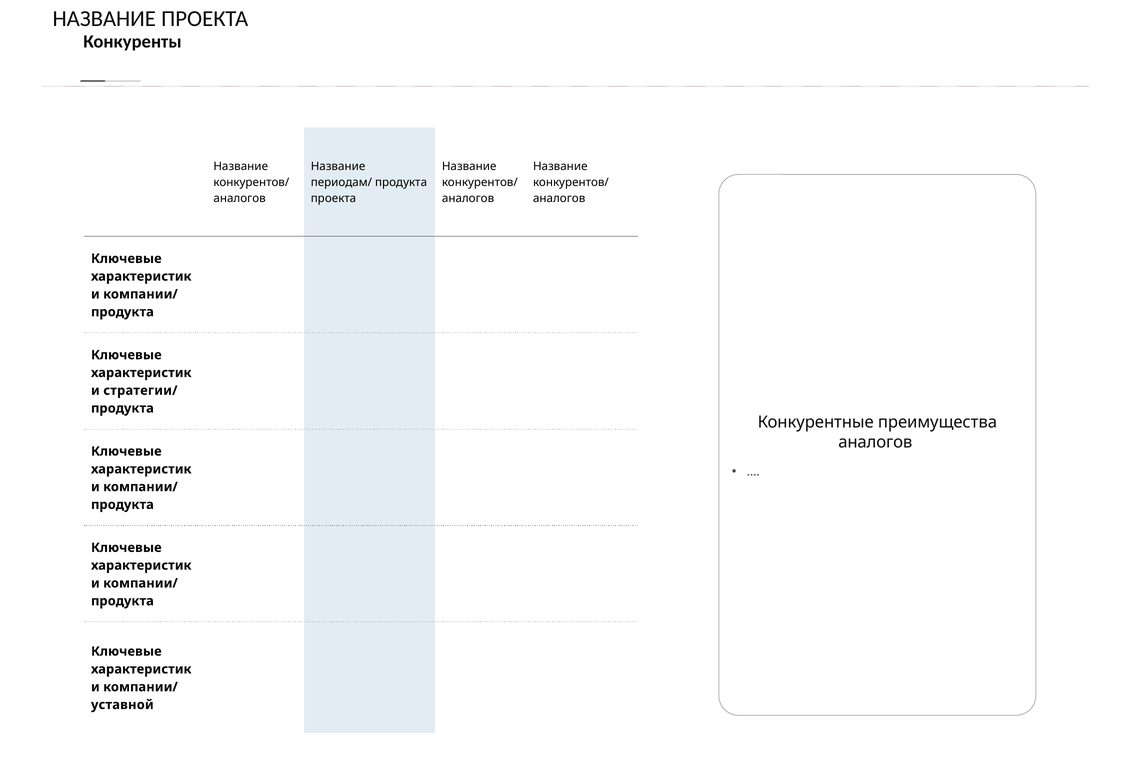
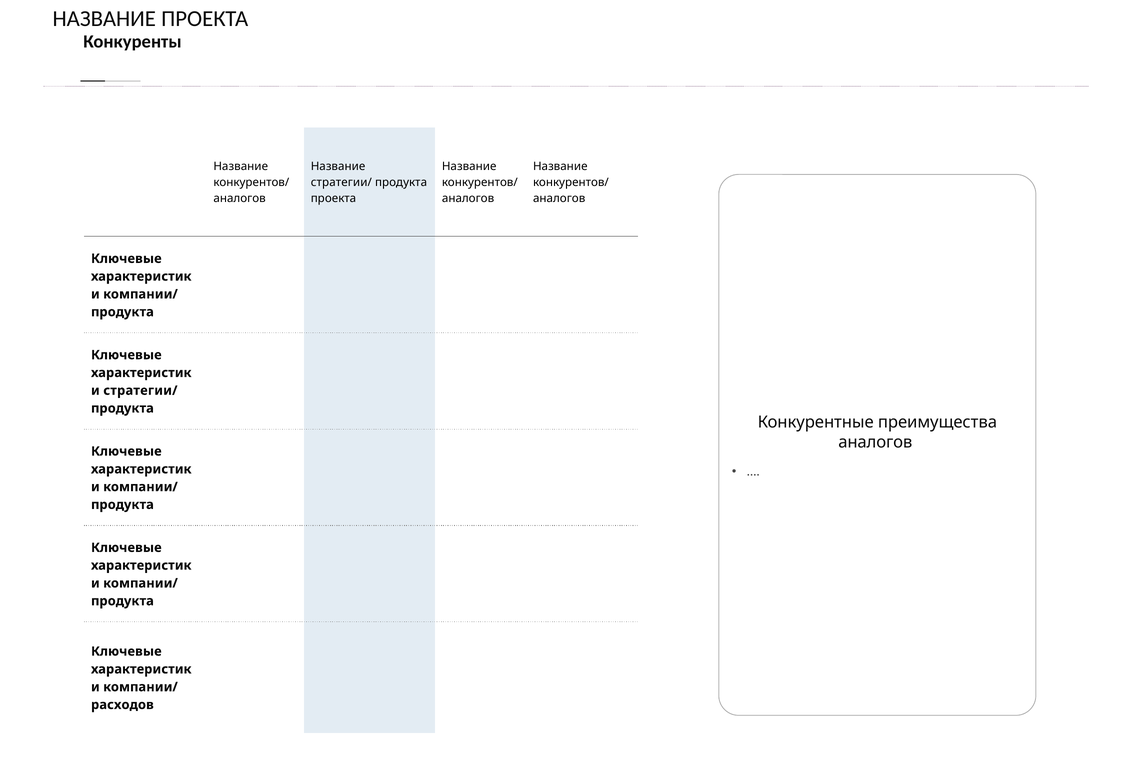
периодам/ at (341, 183): периодам/ -> стратегии/
уставной: уставной -> расходов
